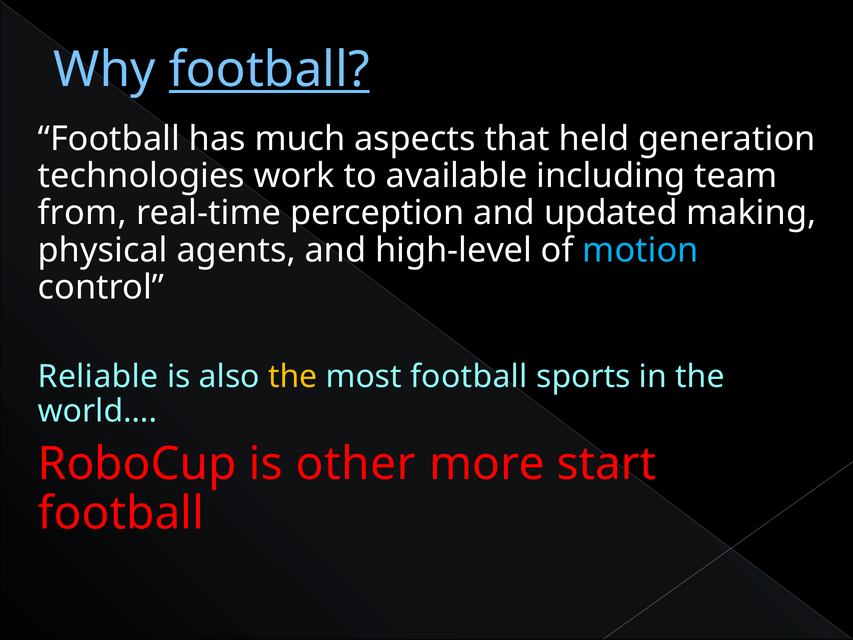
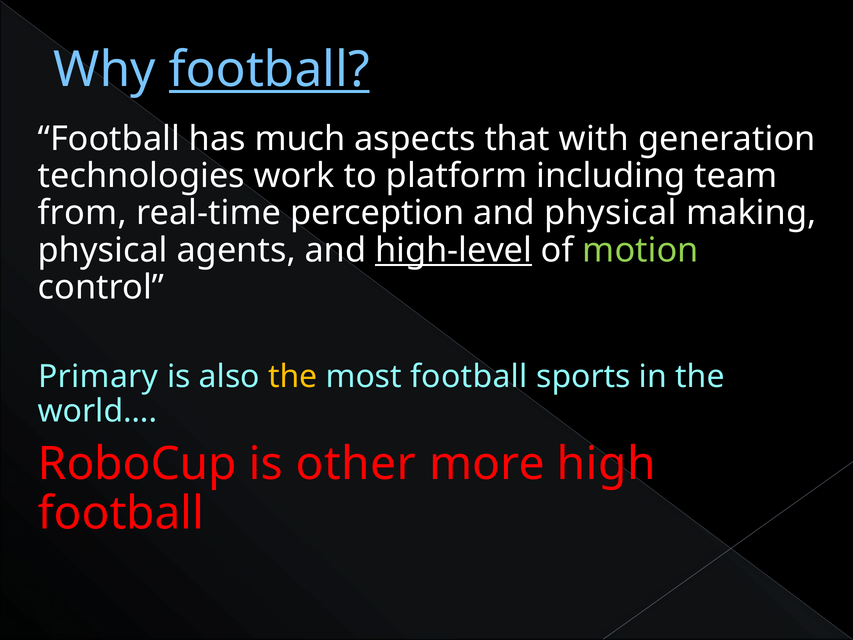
held: held -> with
available: available -> platform
and updated: updated -> physical
high-level underline: none -> present
motion colour: light blue -> light green
Reliable: Reliable -> Primary
start: start -> high
